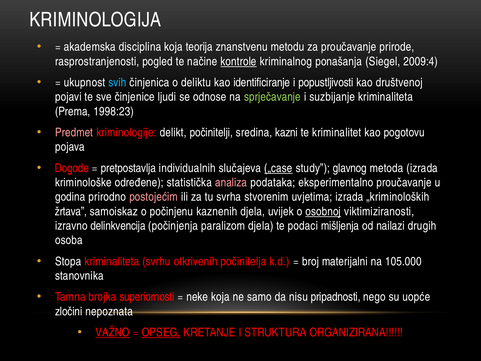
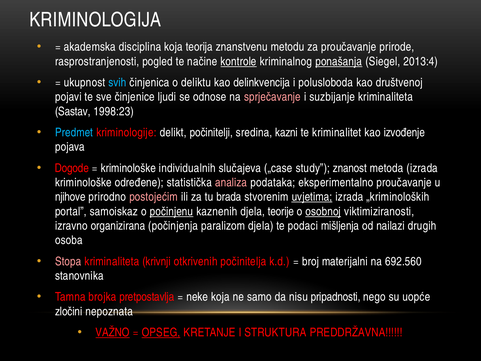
ponašanja underline: none -> present
2009:4: 2009:4 -> 2013:4
identificiranje: identificiranje -> delinkvencija
popustljivosti: popustljivosti -> polusloboda
sprječavanje colour: light green -> pink
Prema: Prema -> Sastav
Predmet colour: pink -> light blue
pogotovu: pogotovu -> izvođenje
pretpostavlja at (128, 168): pretpostavlja -> kriminološke
„case underline: present -> none
glavnog: glavnog -> znanost
godina: godina -> njihove
svrha: svrha -> brada
uvjetima underline: none -> present
žrtava: žrtava -> portal
počinjenu underline: none -> present
uvijek: uvijek -> teorije
delinkvencija: delinkvencija -> organizirana
Stopa colour: white -> pink
svrhu: svrhu -> krivnji
105.000: 105.000 -> 692.560
superiornosti: superiornosti -> pretpostavlja
ORGANIZIRANA: ORGANIZIRANA -> PREDDRŽAVNA
